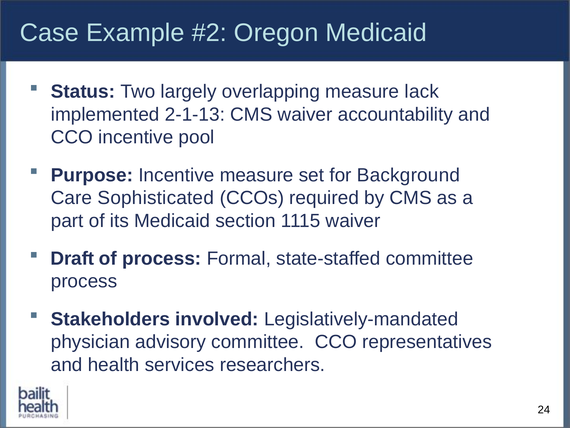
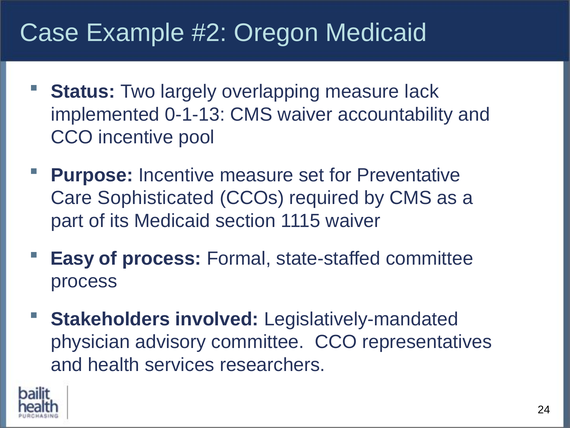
2-1-13: 2-1-13 -> 0-1-13
Background: Background -> Preventative
Draft: Draft -> Easy
